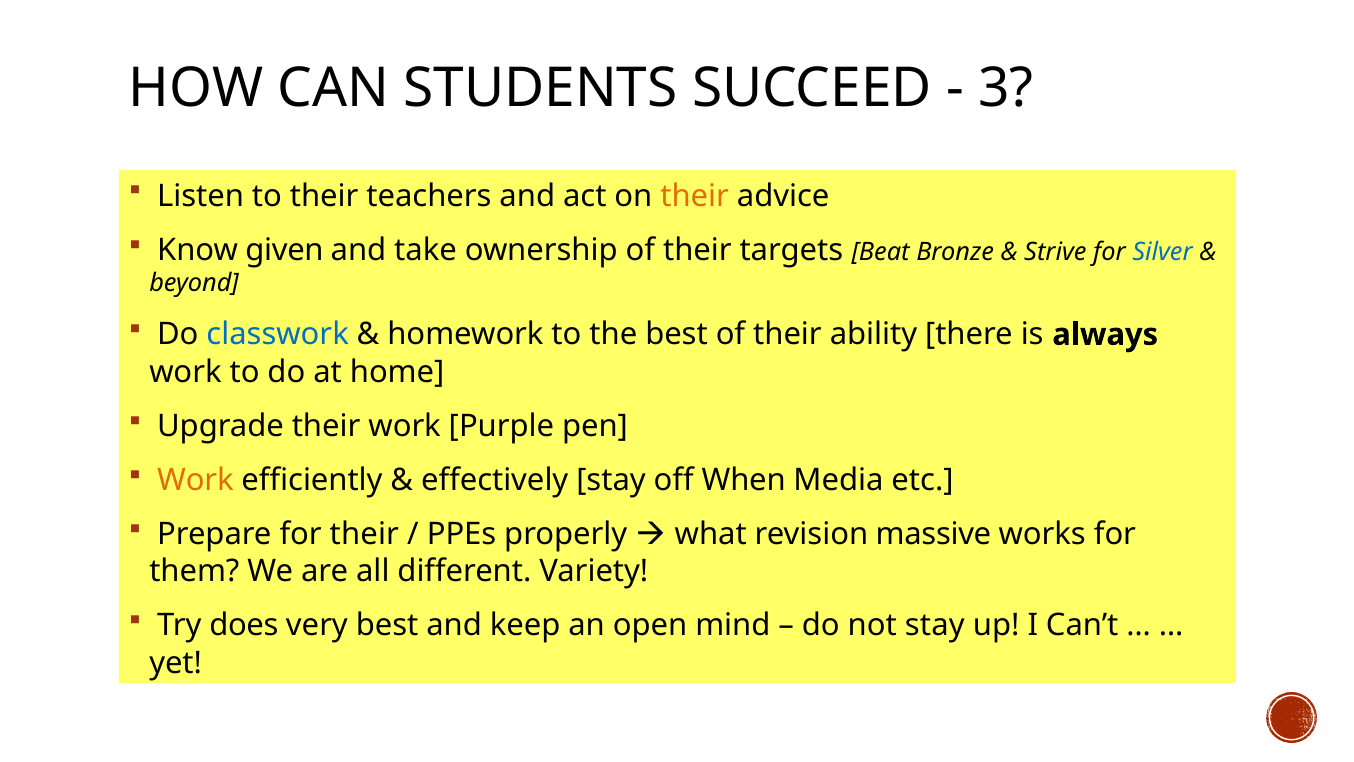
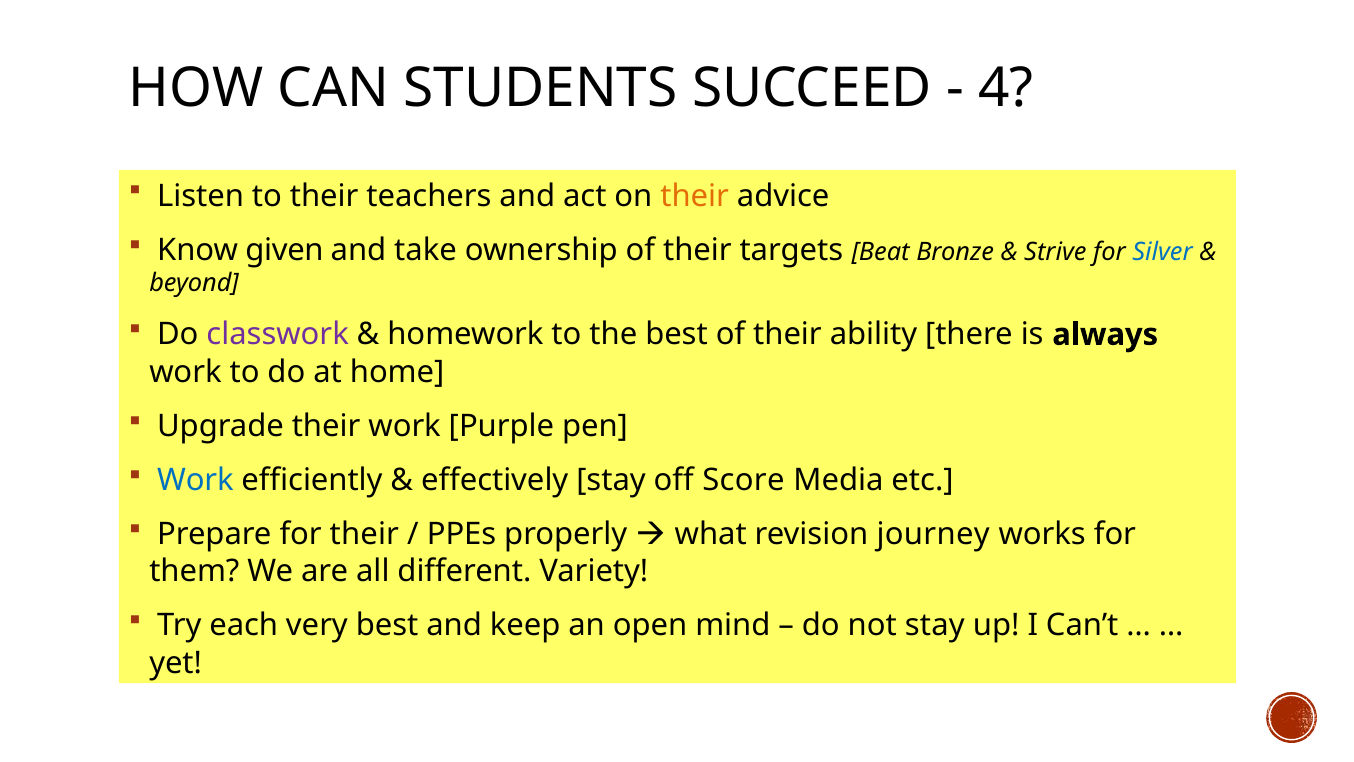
3: 3 -> 4
classwork colour: blue -> purple
Work at (195, 480) colour: orange -> blue
When: When -> Score
massive: massive -> journey
does: does -> each
